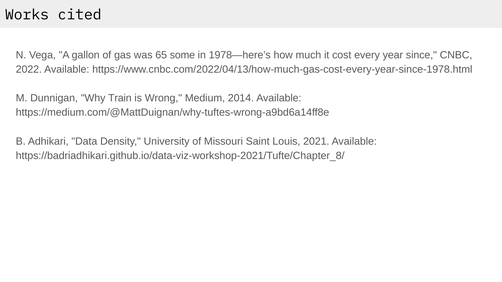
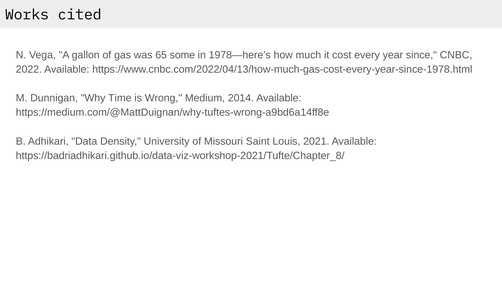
Train: Train -> Time
